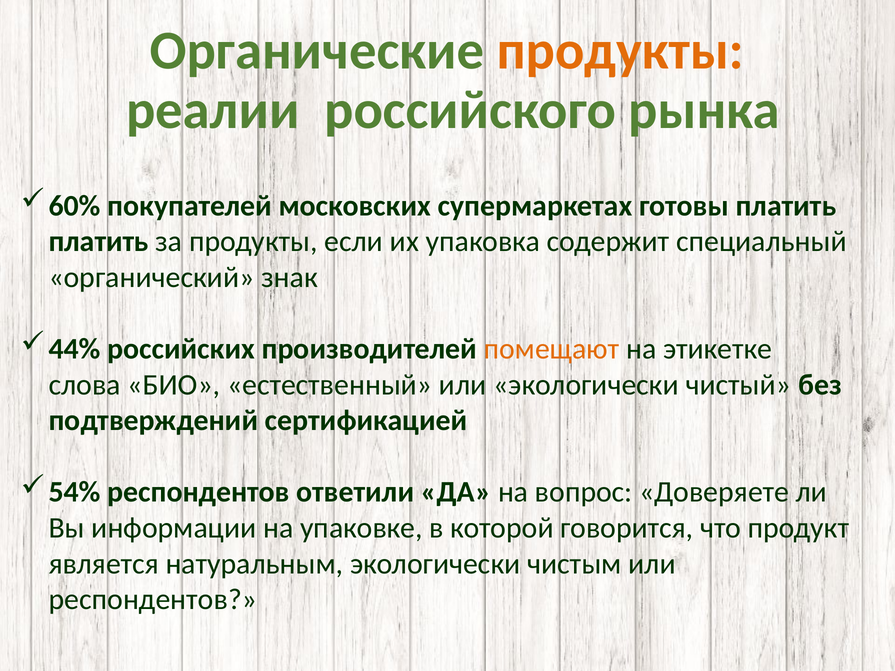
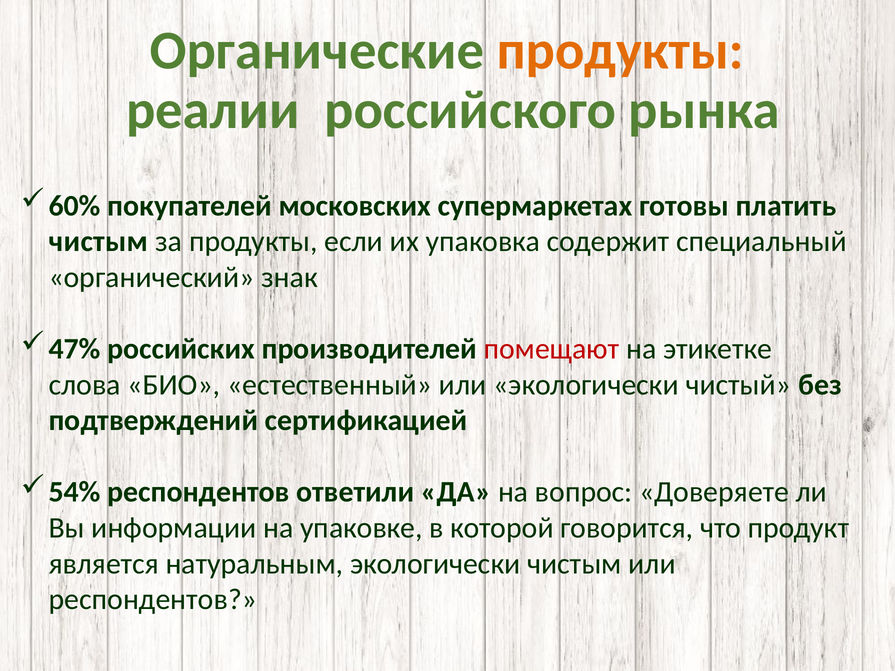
платить at (99, 242): платить -> чистым
44%: 44% -> 47%
помещают colour: orange -> red
